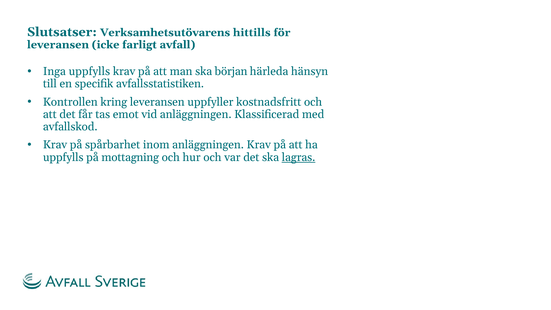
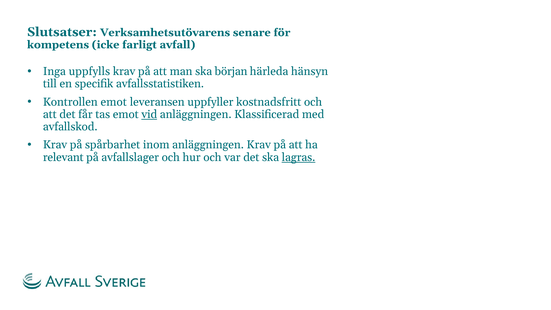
hittills: hittills -> senare
leveransen at (58, 45): leveransen -> kompetens
Kontrollen kring: kring -> emot
vid underline: none -> present
uppfylls at (63, 157): uppfylls -> relevant
mottagning: mottagning -> avfallslager
